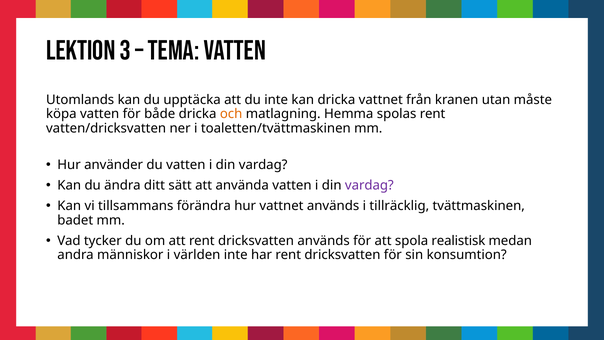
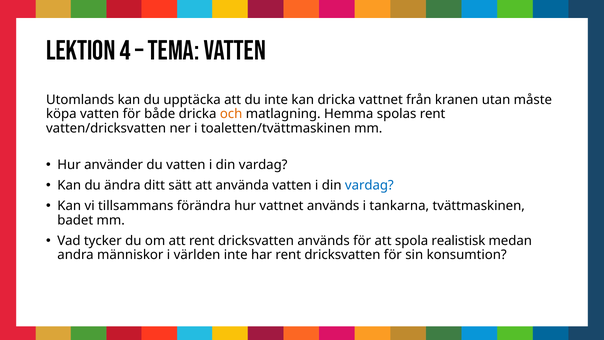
3: 3 -> 4
vardag at (369, 185) colour: purple -> blue
tillräcklig: tillräcklig -> tankarna
